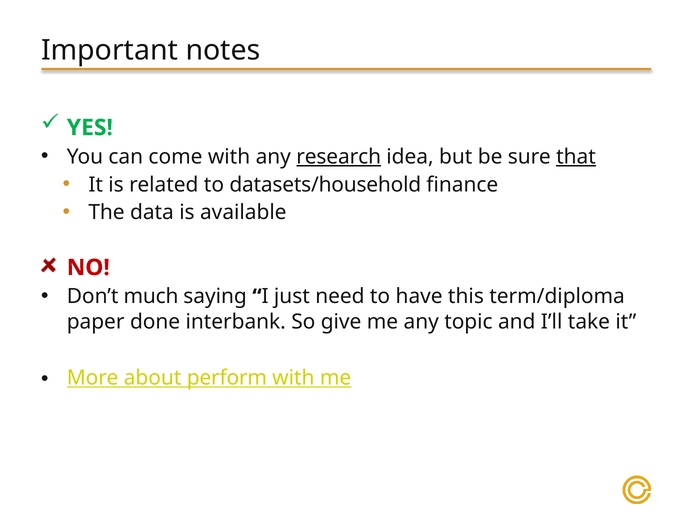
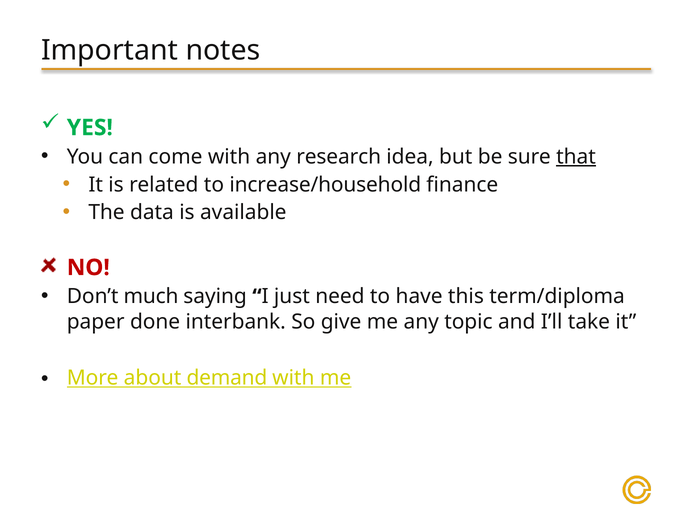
research underline: present -> none
datasets/household: datasets/household -> increase/household
perform: perform -> demand
